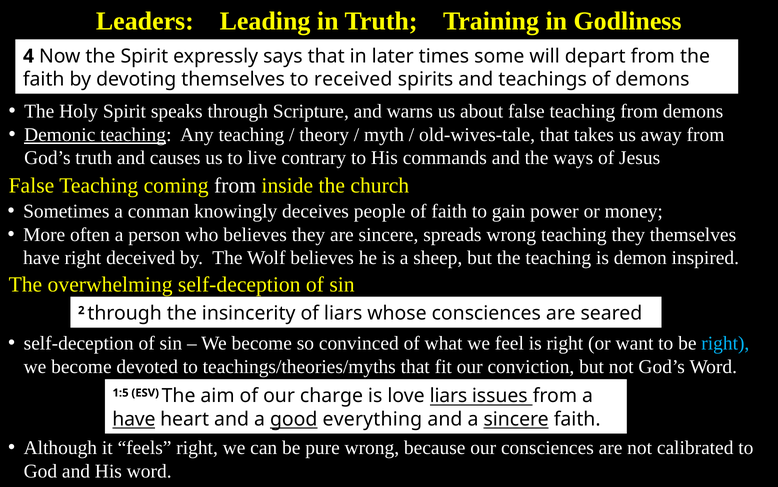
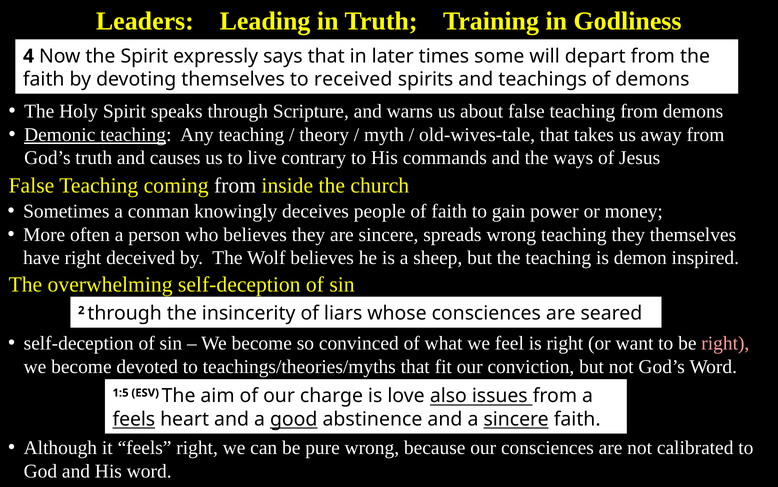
right at (725, 343) colour: light blue -> pink
love liars: liars -> also
have at (134, 419): have -> feels
everything: everything -> abstinence
